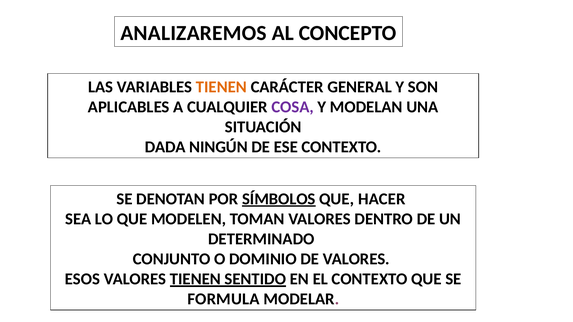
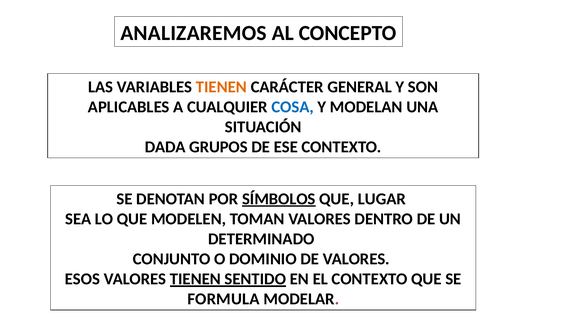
COSA colour: purple -> blue
NINGÚN: NINGÚN -> GRUPOS
HACER: HACER -> LUGAR
